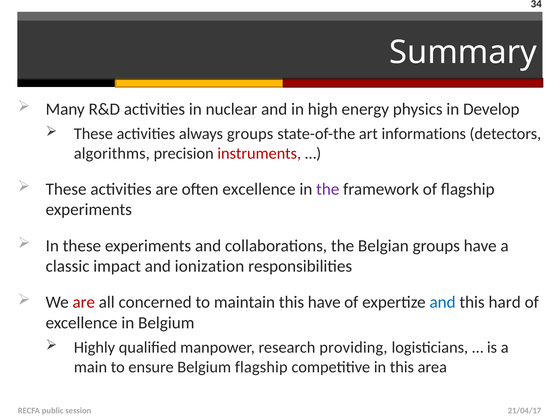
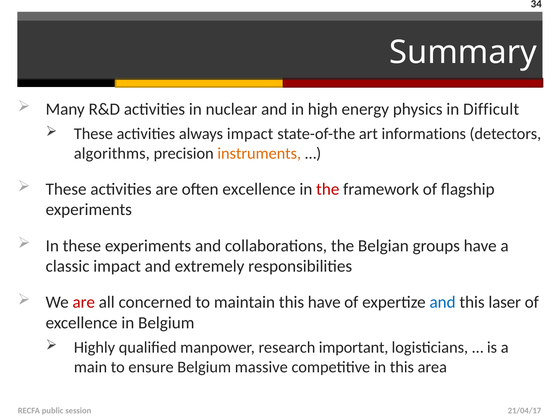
Develop: Develop -> Difficult
always groups: groups -> impact
instruments colour: red -> orange
the at (328, 189) colour: purple -> red
ionization: ionization -> extremely
hard: hard -> laser
providing: providing -> important
Belgium flagship: flagship -> massive
